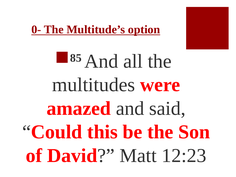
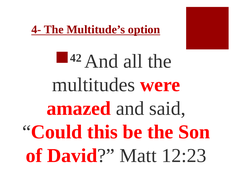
0-: 0- -> 4-
85: 85 -> 42
